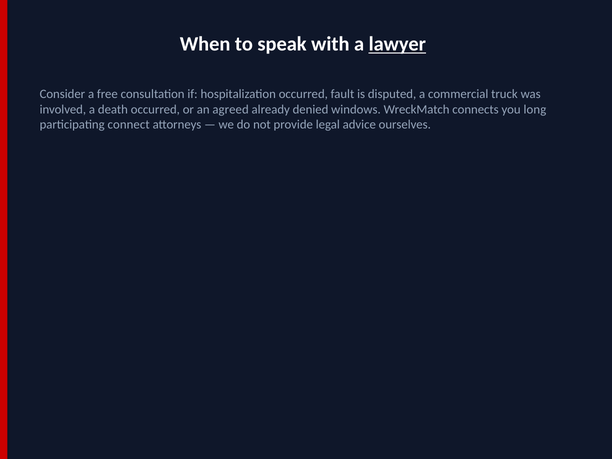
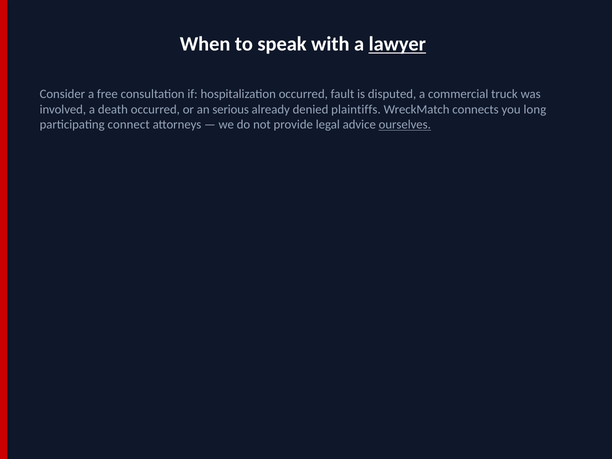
agreed: agreed -> serious
windows: windows -> plaintiffs
ourselves underline: none -> present
